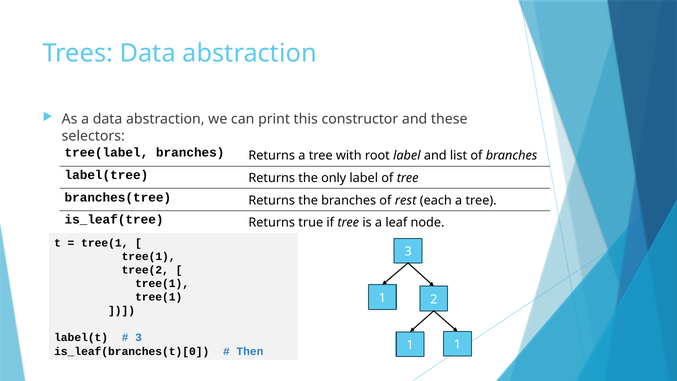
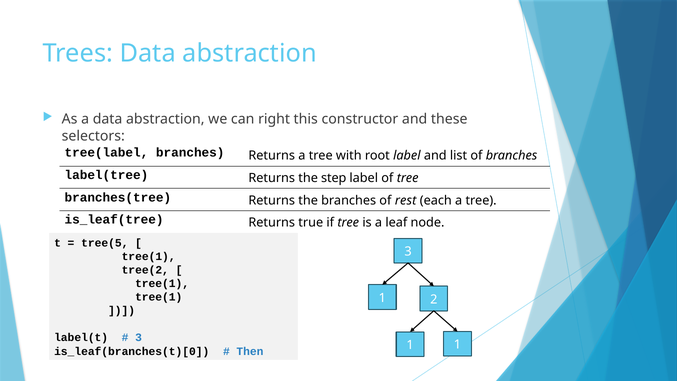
print: print -> right
only: only -> step
tree(1 at (105, 243): tree(1 -> tree(5
